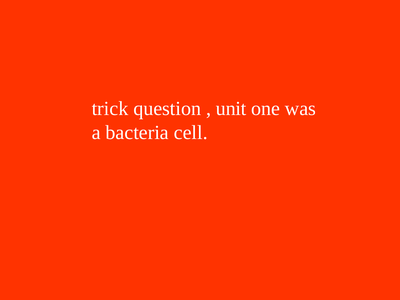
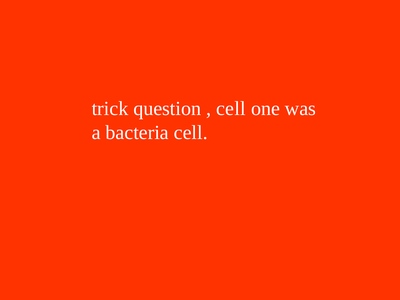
unit at (231, 109): unit -> cell
